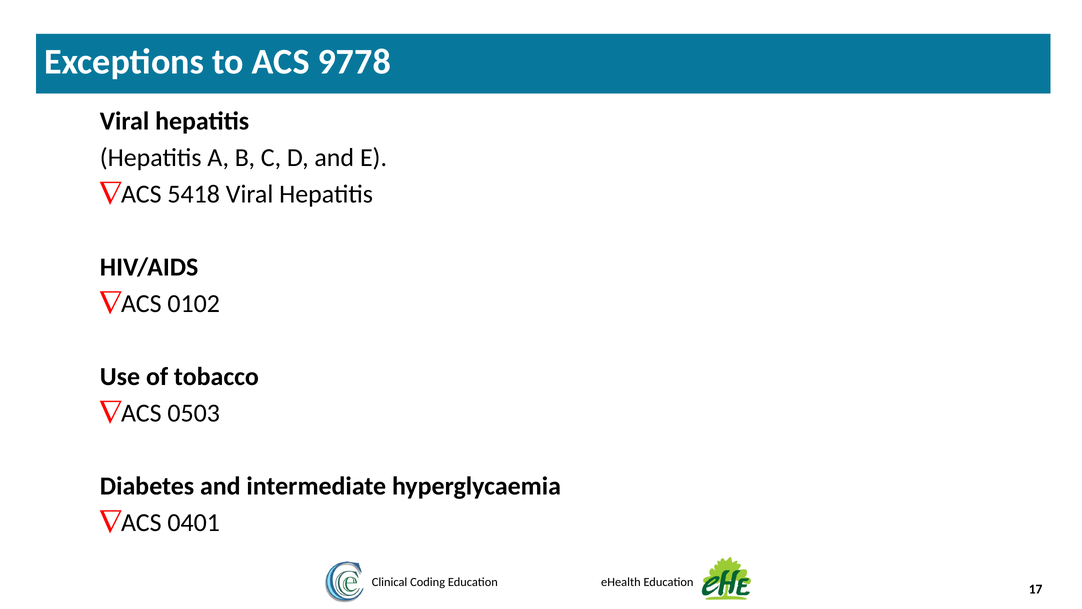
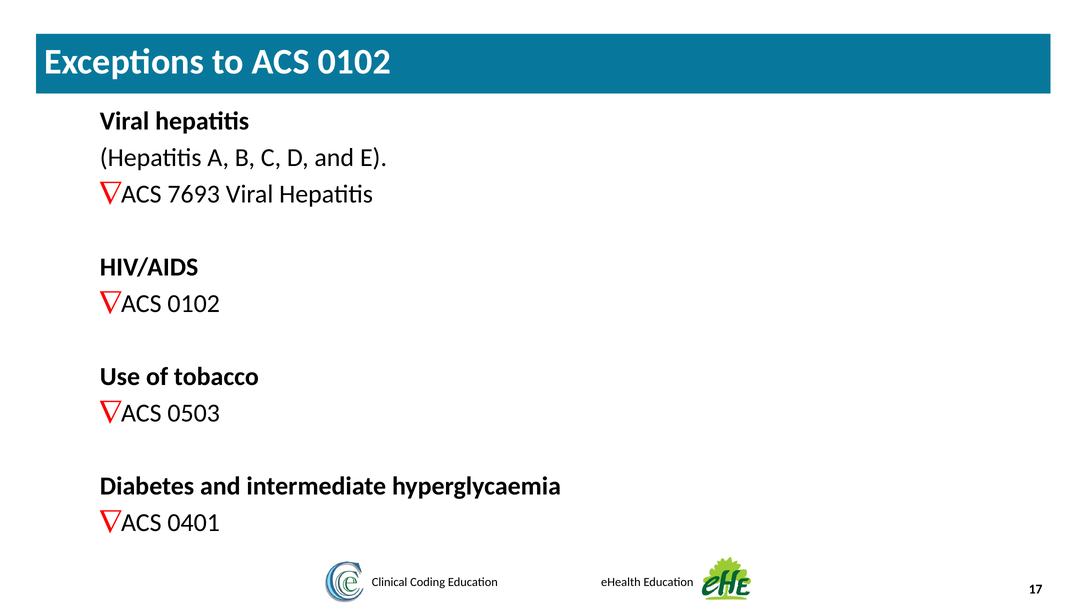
ACS 9778: 9778 -> 0102
5418: 5418 -> 7693
